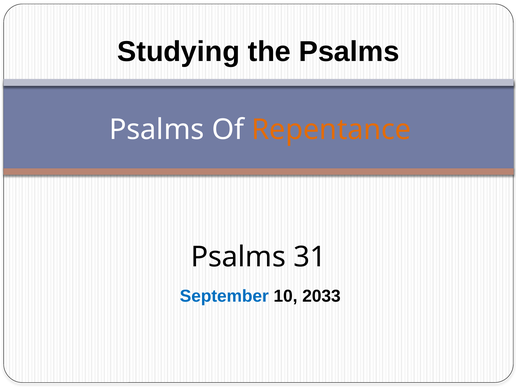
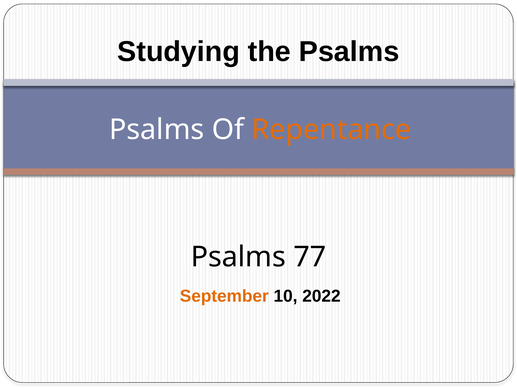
31: 31 -> 77
September colour: blue -> orange
2033: 2033 -> 2022
